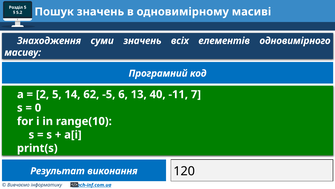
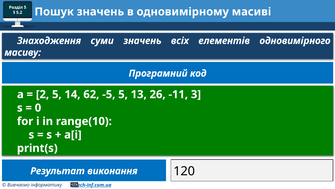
-5 6: 6 -> 5
40: 40 -> 26
7: 7 -> 3
